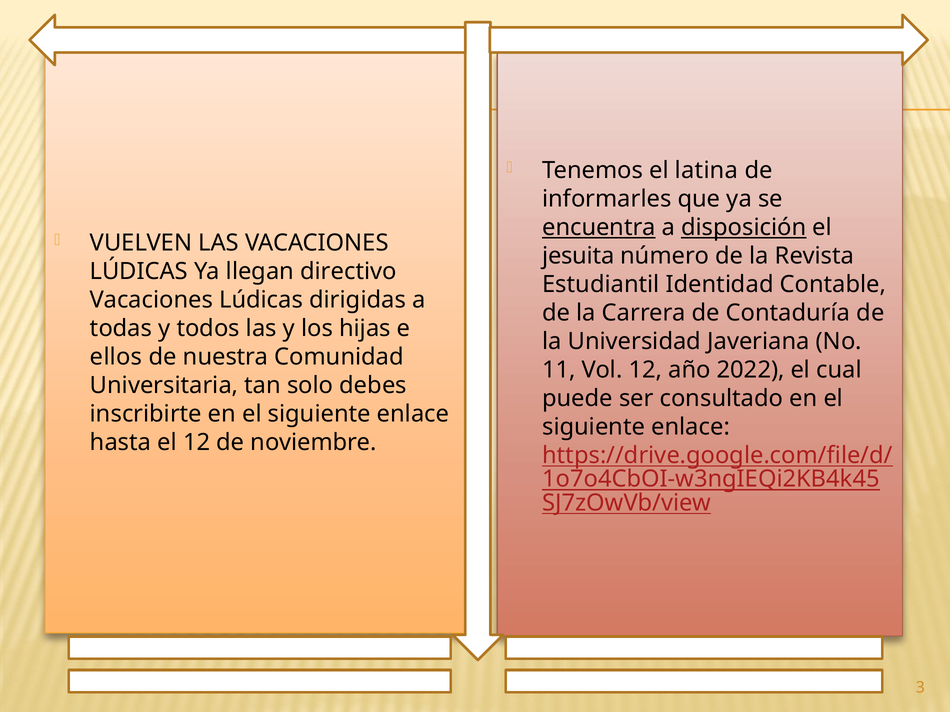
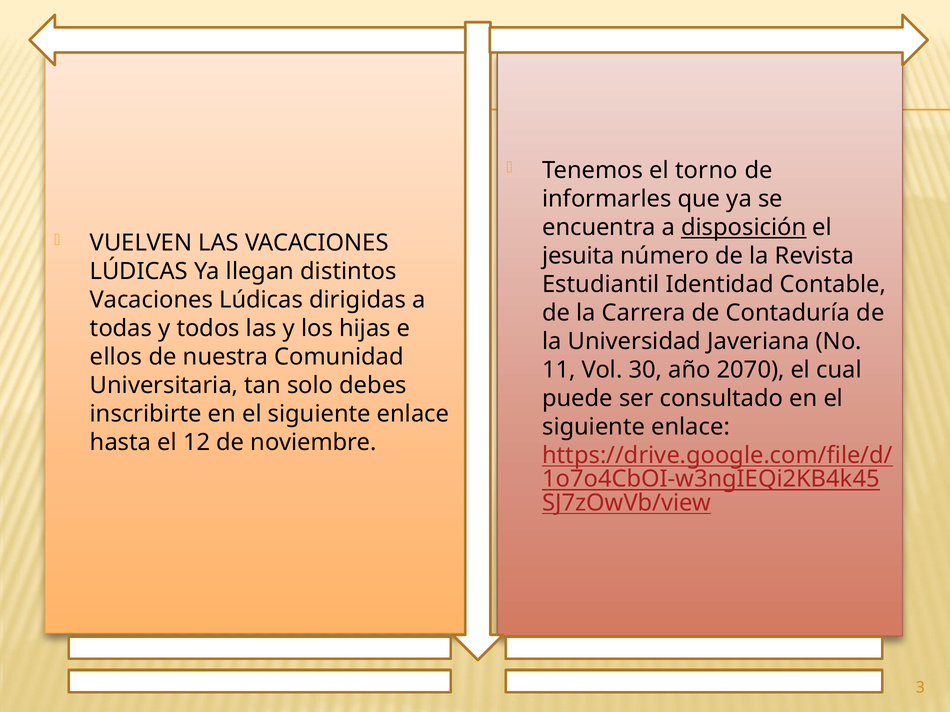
latina: latina -> torno
encuentra underline: present -> none
directivo: directivo -> distintos
Vol 12: 12 -> 30
2022: 2022 -> 2070
